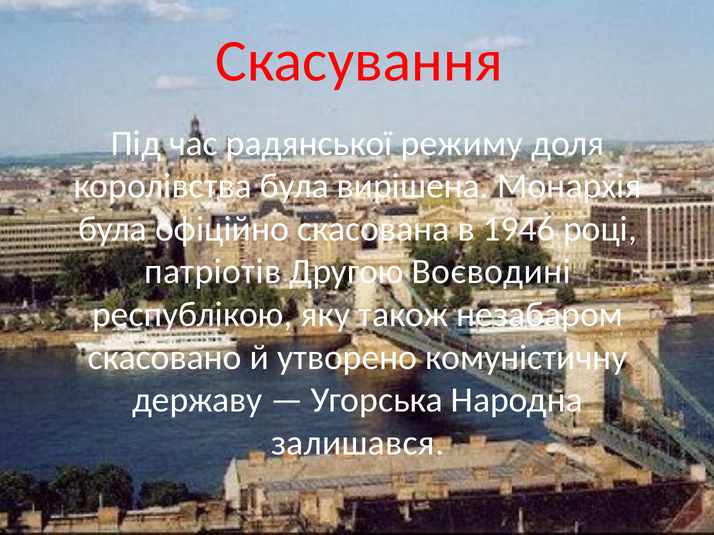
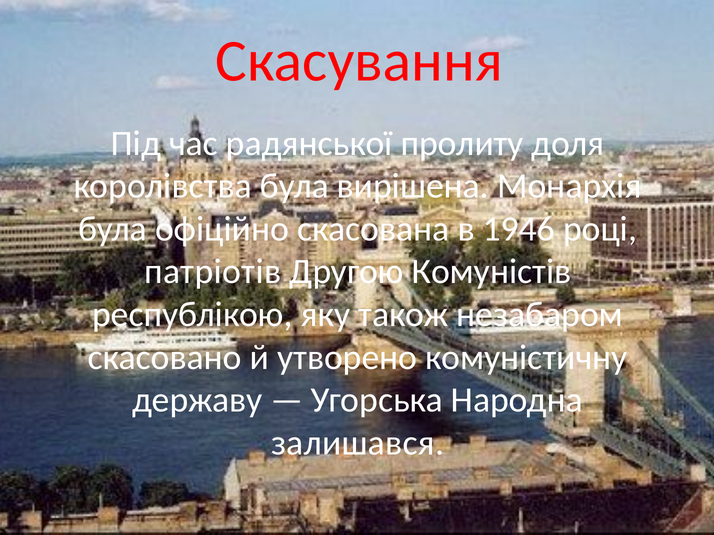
режиму: режиму -> пролиту
Воєводині: Воєводині -> Комуністів
